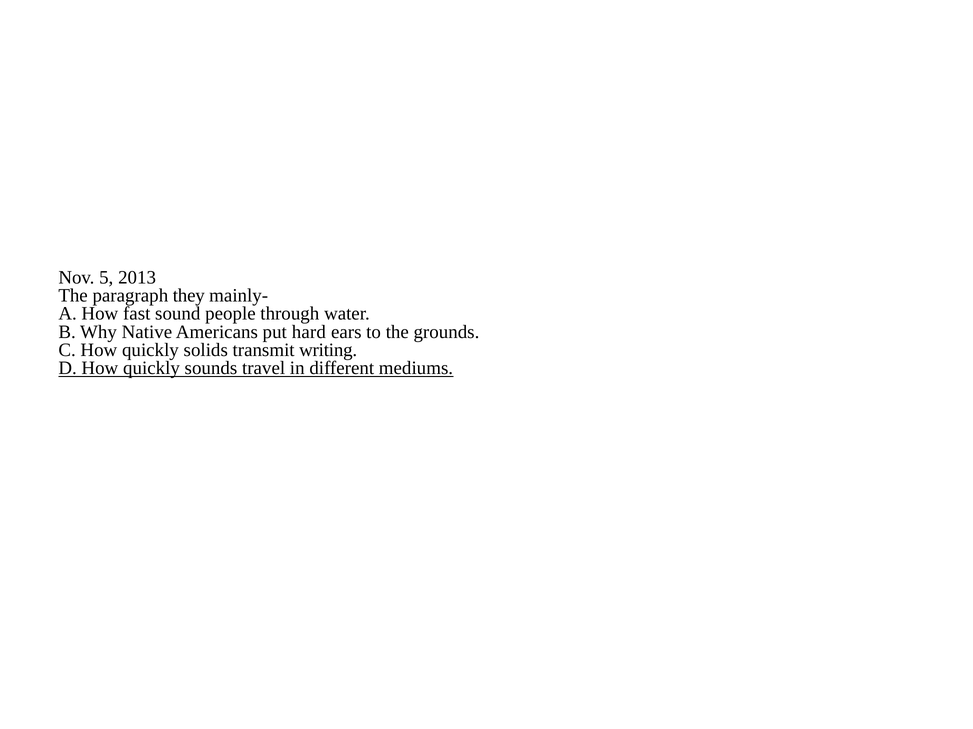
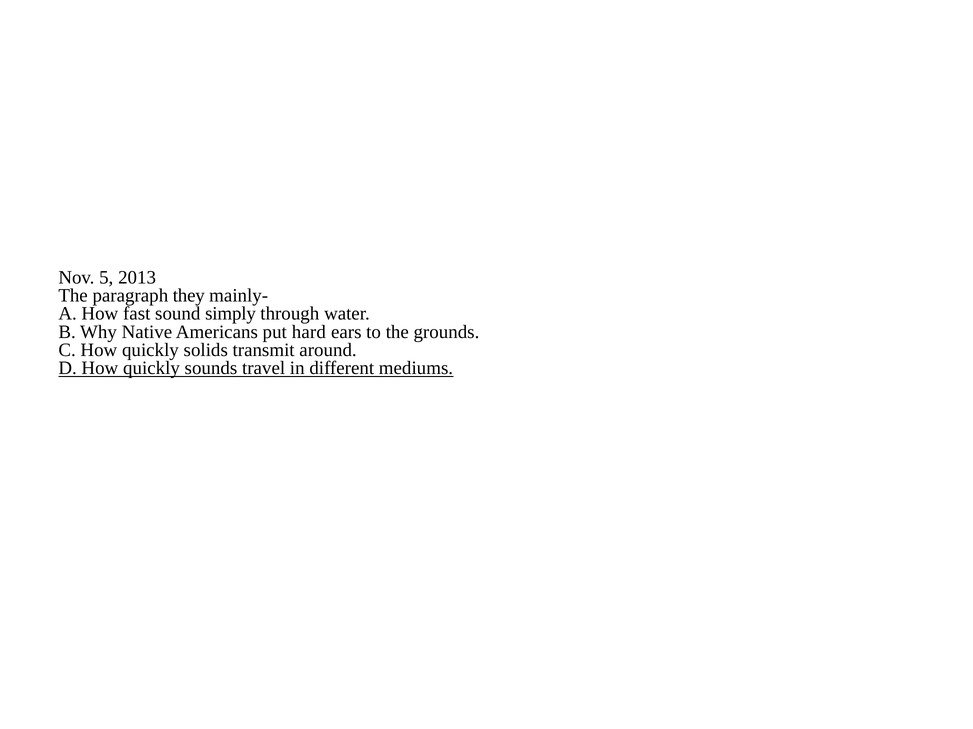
people: people -> simply
writing: writing -> around
